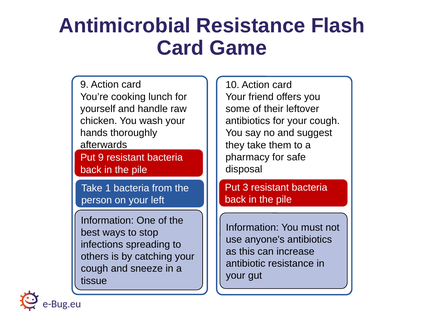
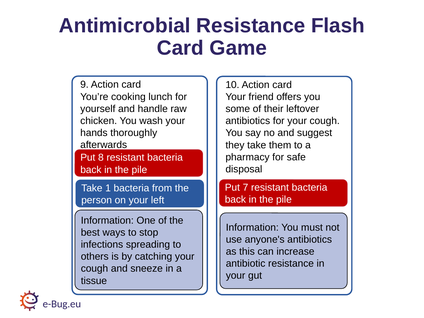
Put 9: 9 -> 8
3: 3 -> 7
